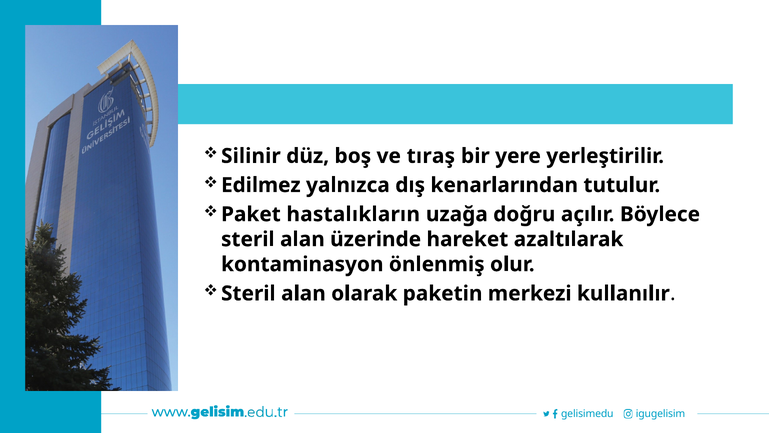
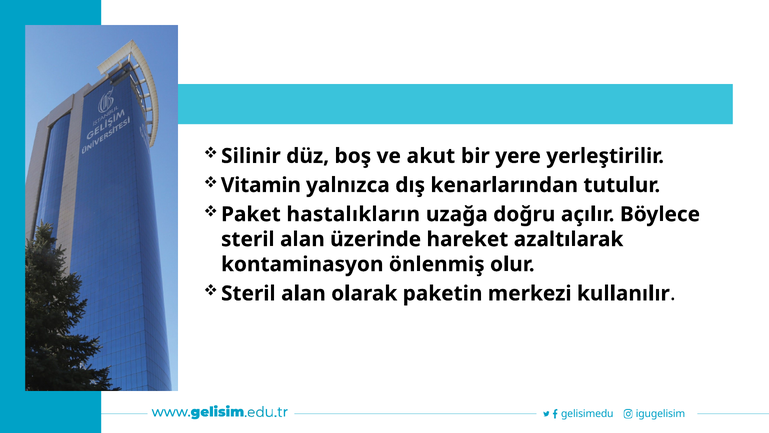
tıraş: tıraş -> akut
Edilmez: Edilmez -> Vitamin
